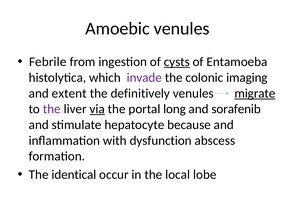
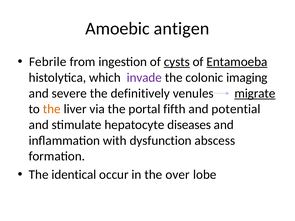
Amoebic venules: venules -> antigen
Entamoeba underline: none -> present
extent: extent -> severe
the at (52, 109) colour: purple -> orange
via underline: present -> none
long: long -> fifth
sorafenib: sorafenib -> potential
because: because -> diseases
local: local -> over
